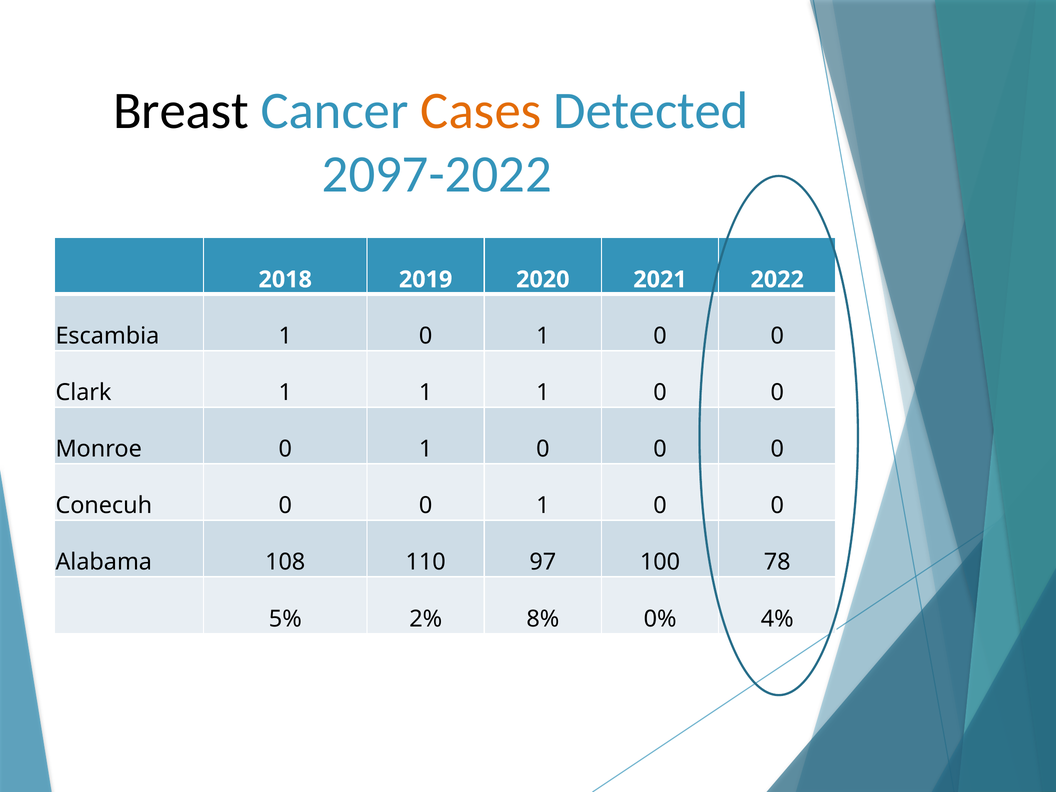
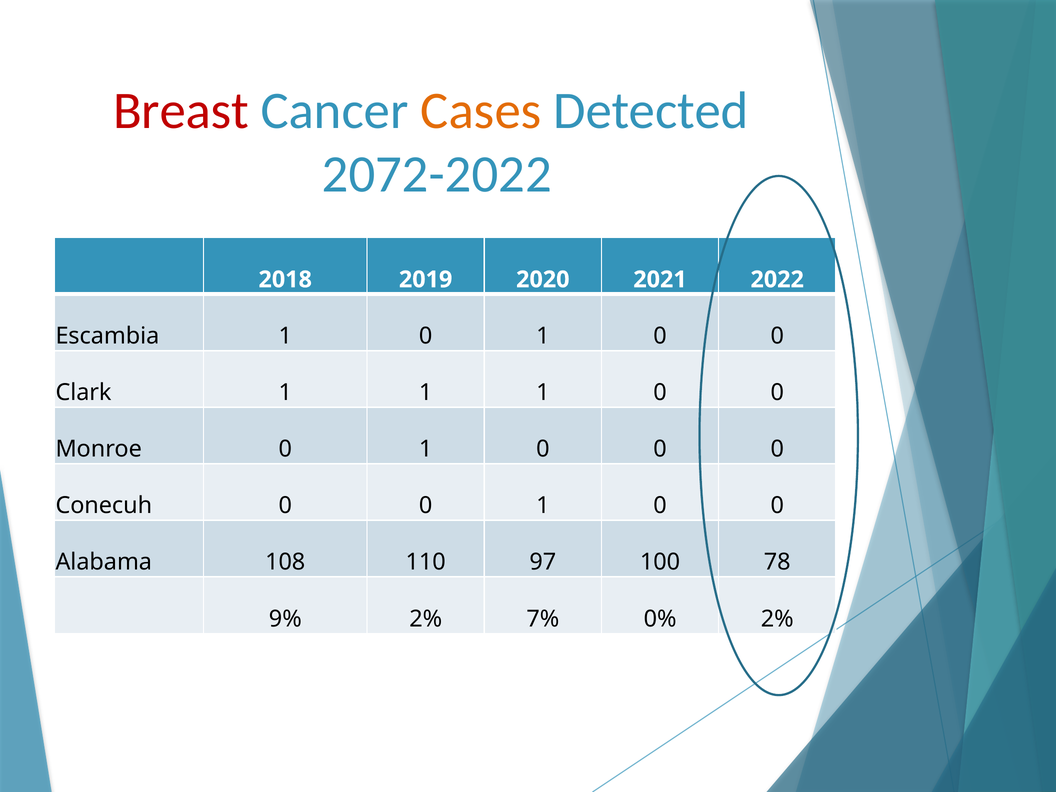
Breast colour: black -> red
2097-2022: 2097-2022 -> 2072-2022
5%: 5% -> 9%
8%: 8% -> 7%
0% 4%: 4% -> 2%
